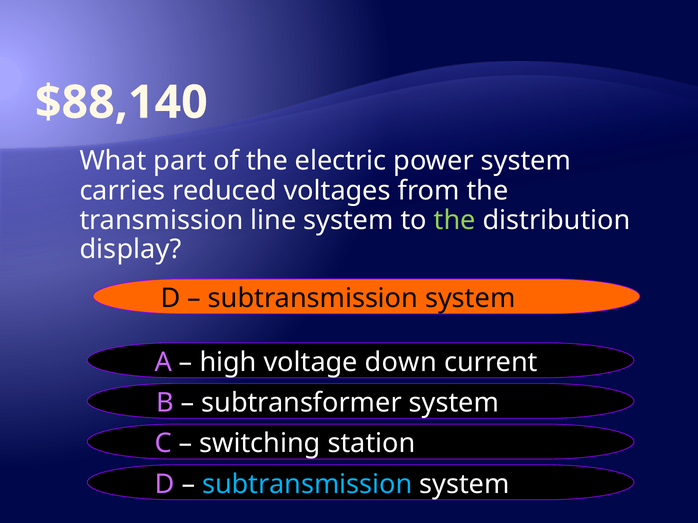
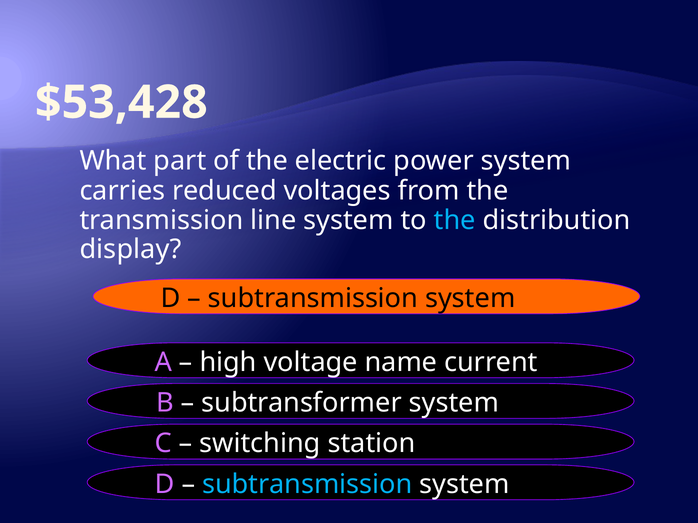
$88,140: $88,140 -> $53,428
the at (455, 220) colour: light green -> light blue
down: down -> name
